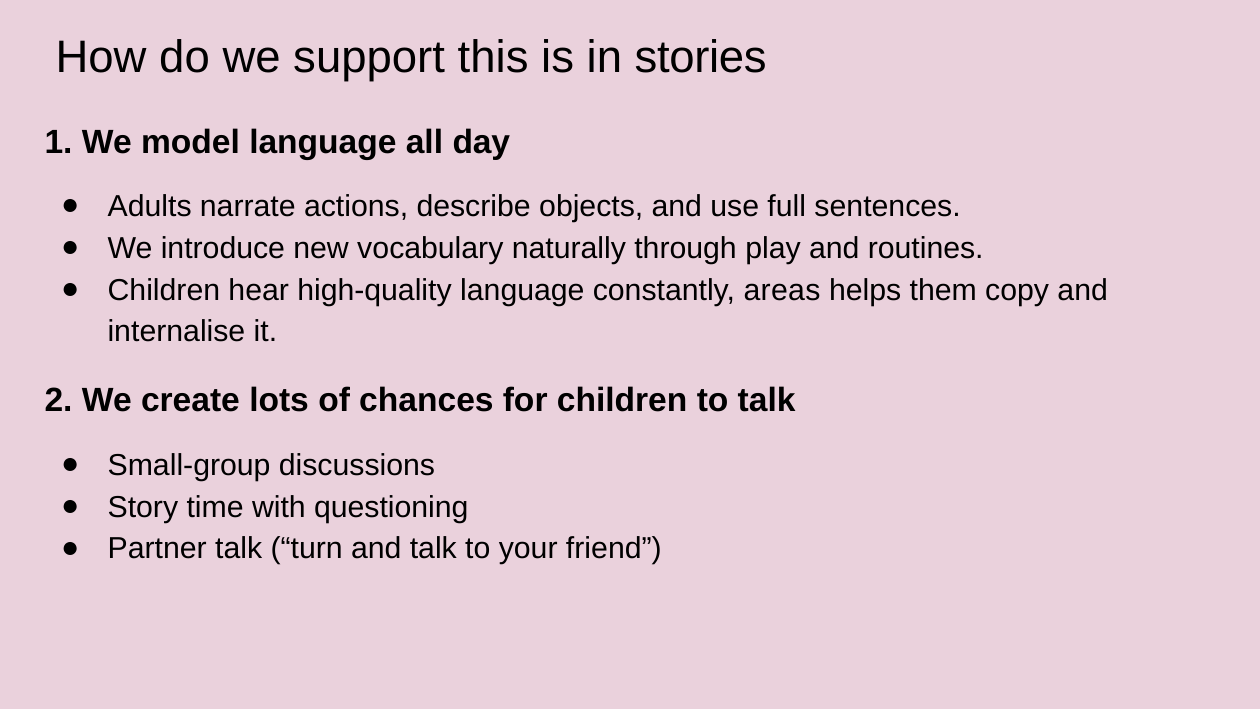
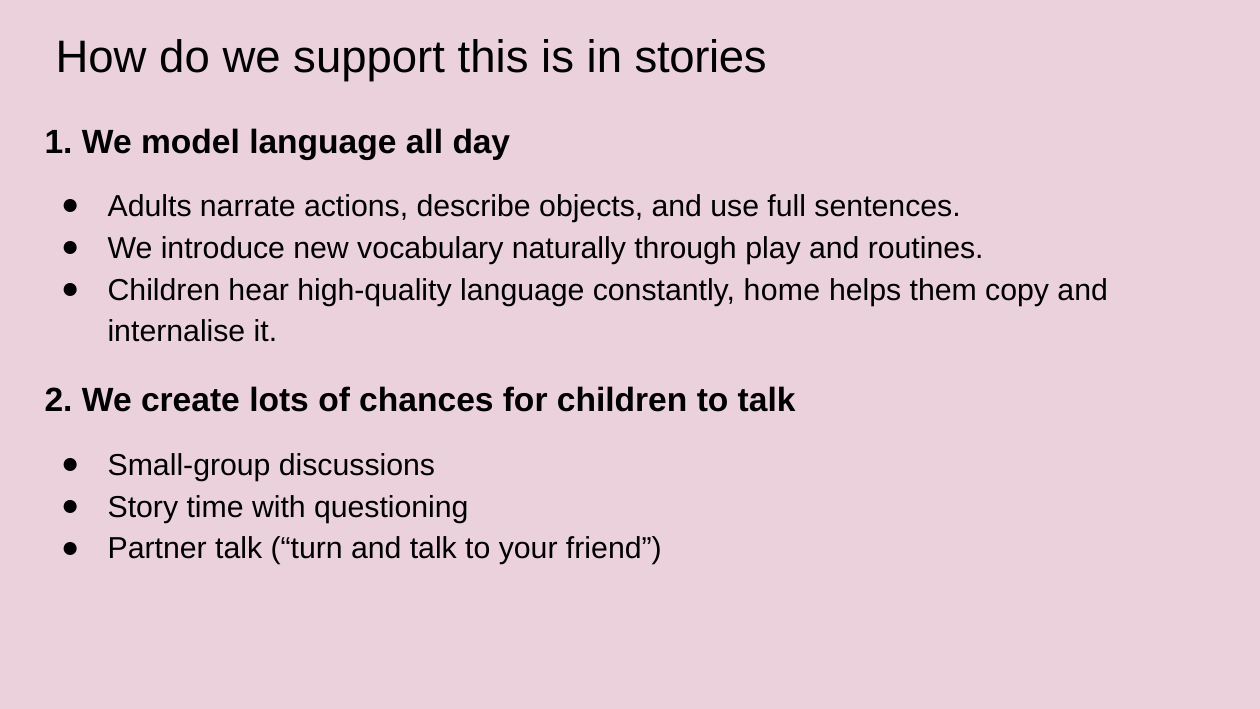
areas: areas -> home
